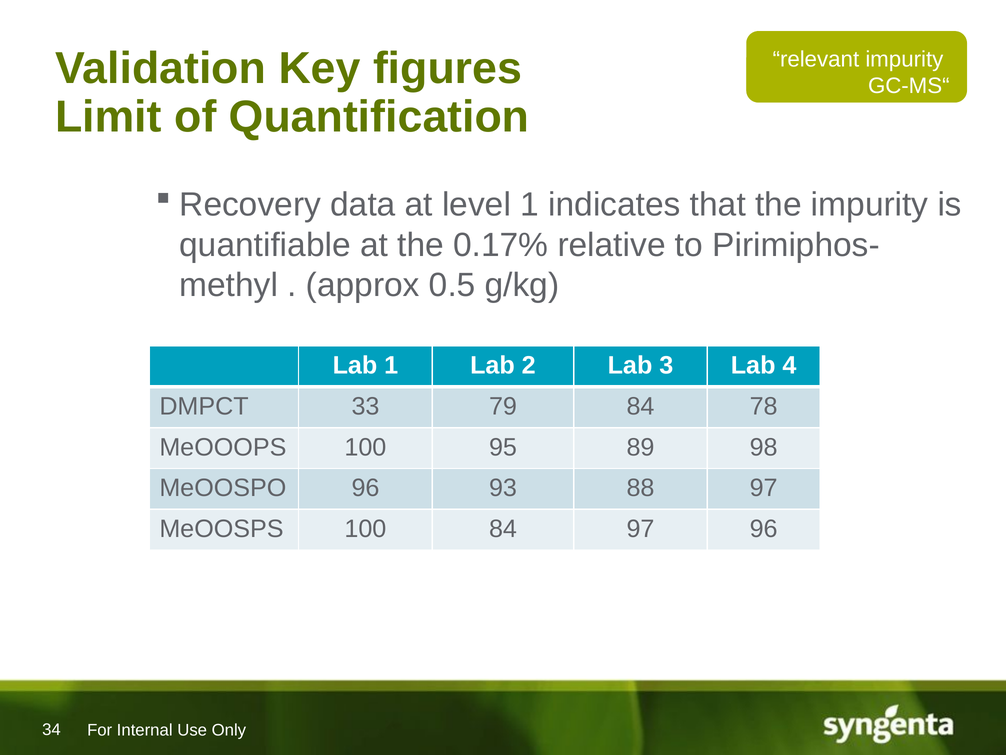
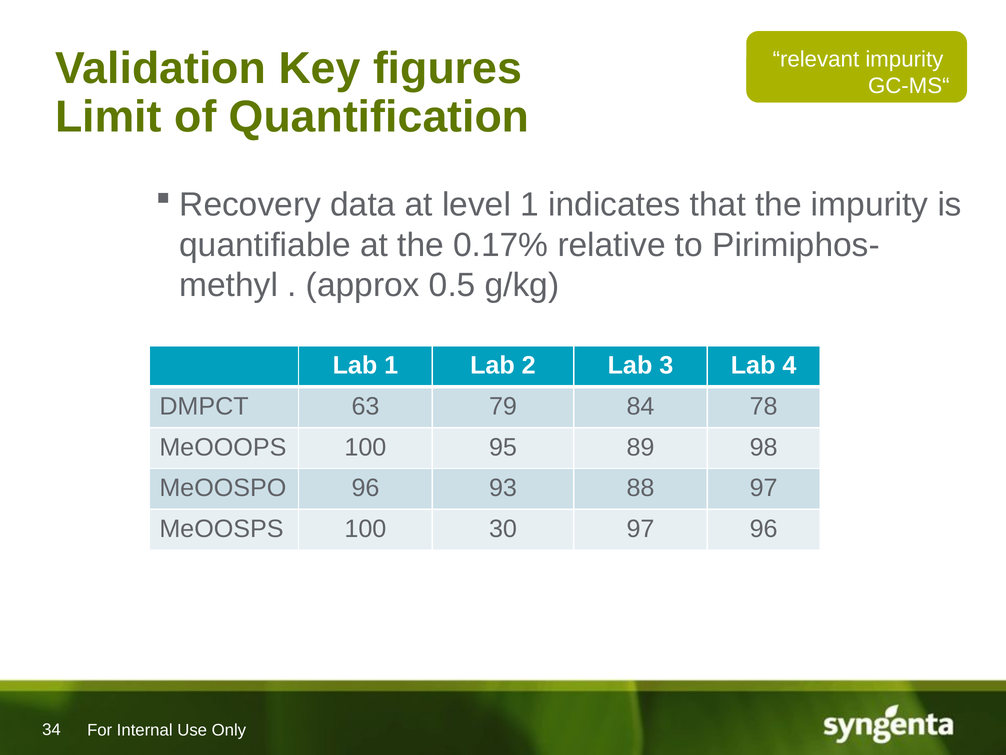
33: 33 -> 63
100 84: 84 -> 30
